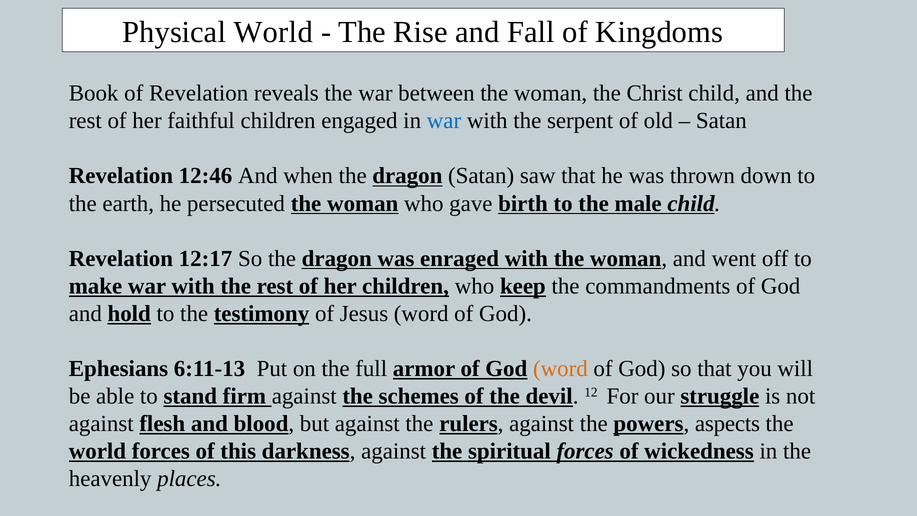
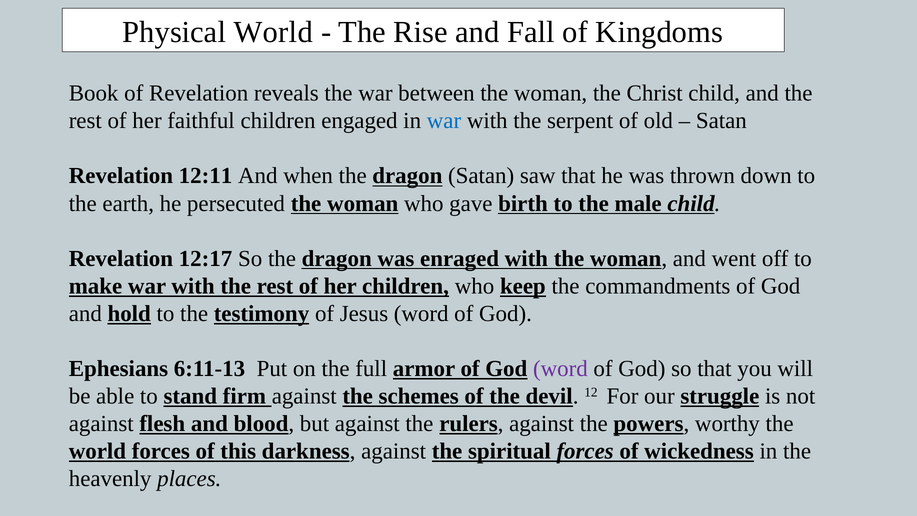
12:46: 12:46 -> 12:11
word at (560, 368) colour: orange -> purple
aspects: aspects -> worthy
